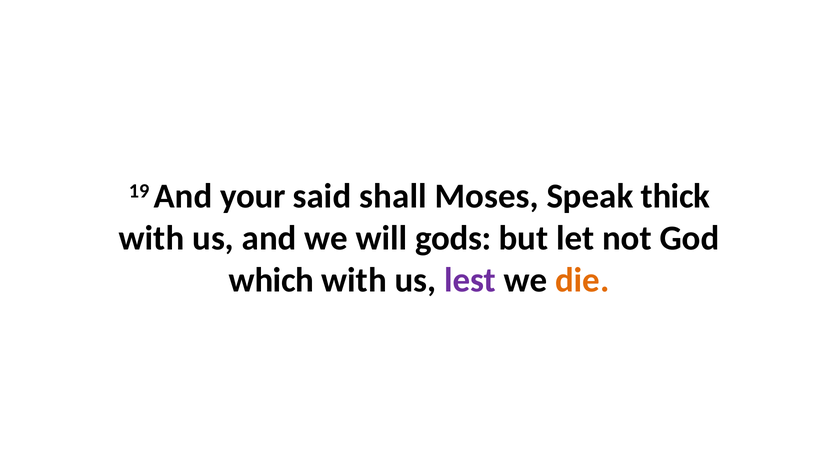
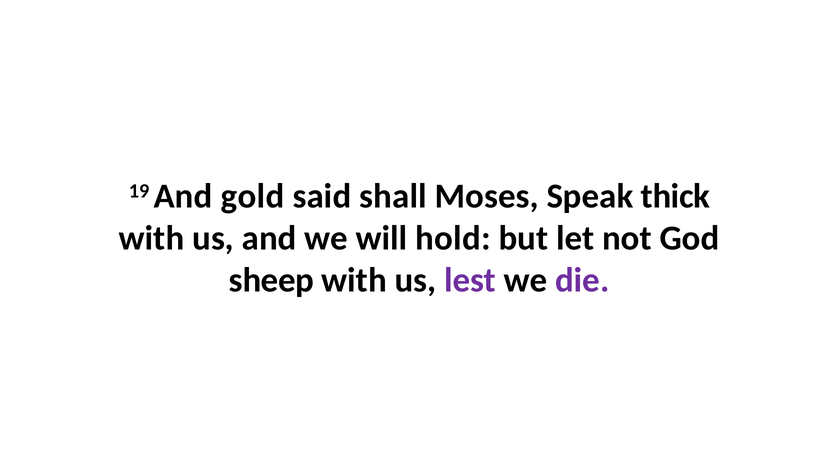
your: your -> gold
gods: gods -> hold
which: which -> sheep
die colour: orange -> purple
